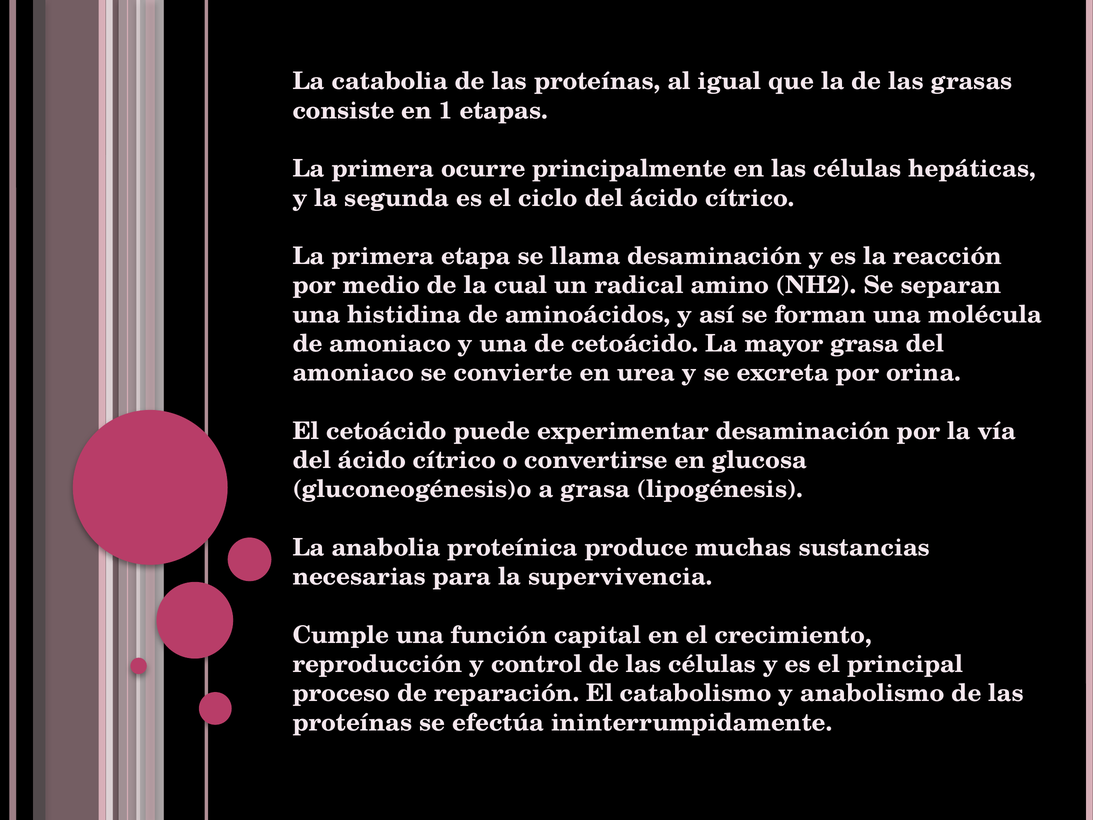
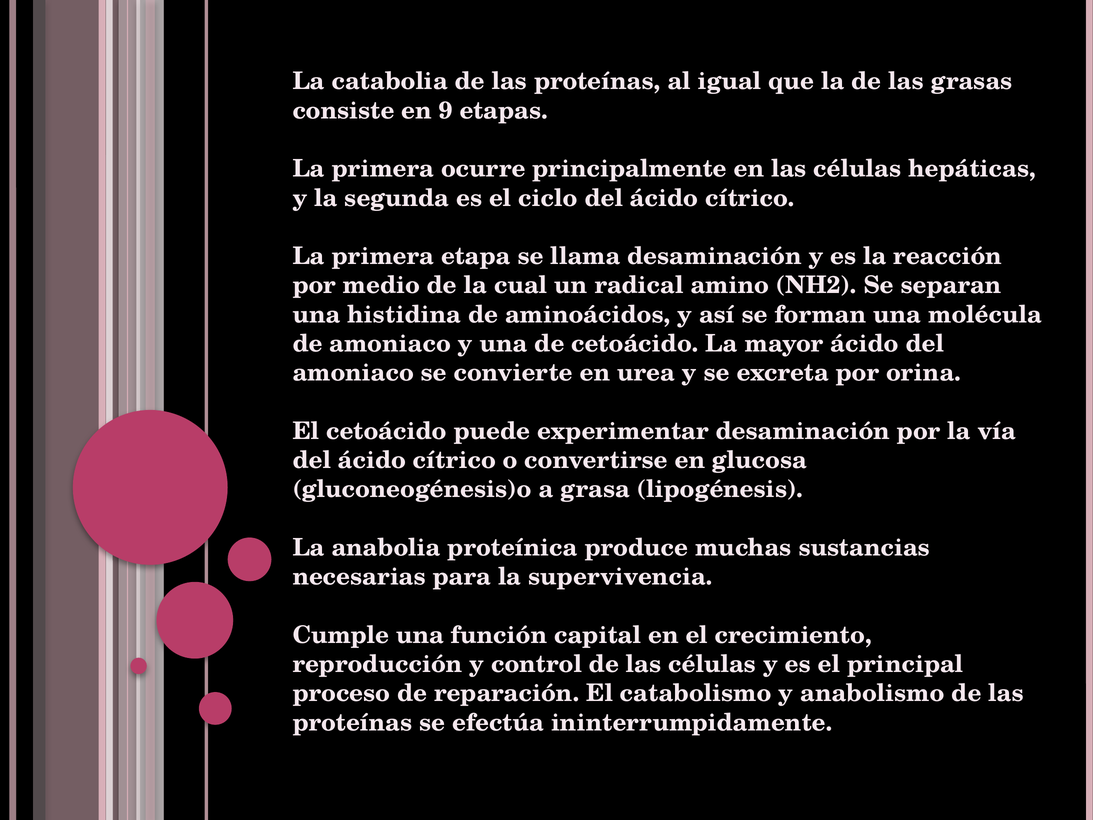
1: 1 -> 9
mayor grasa: grasa -> ácido
